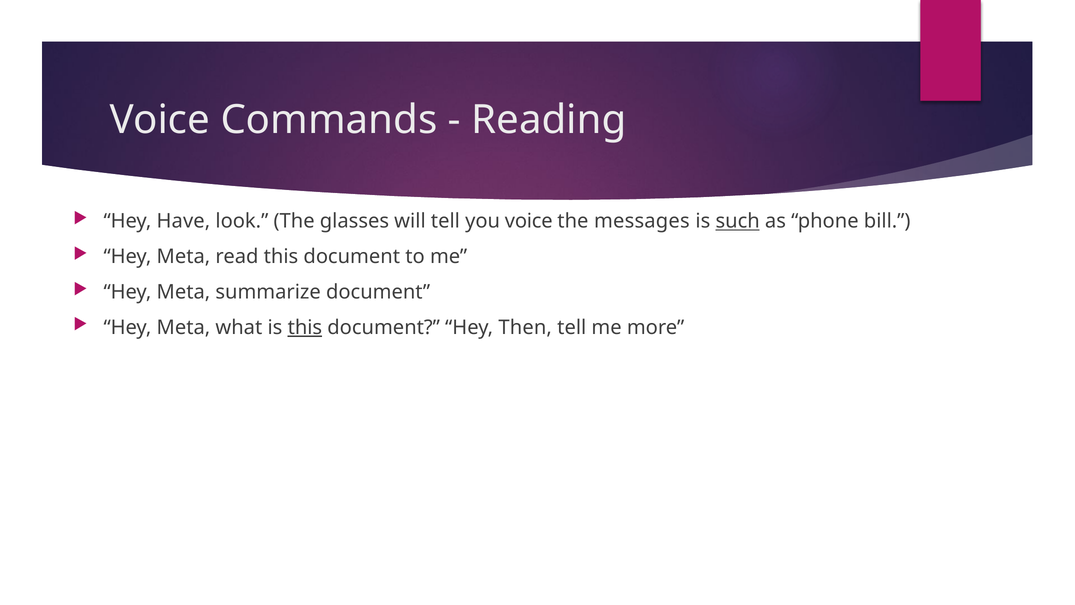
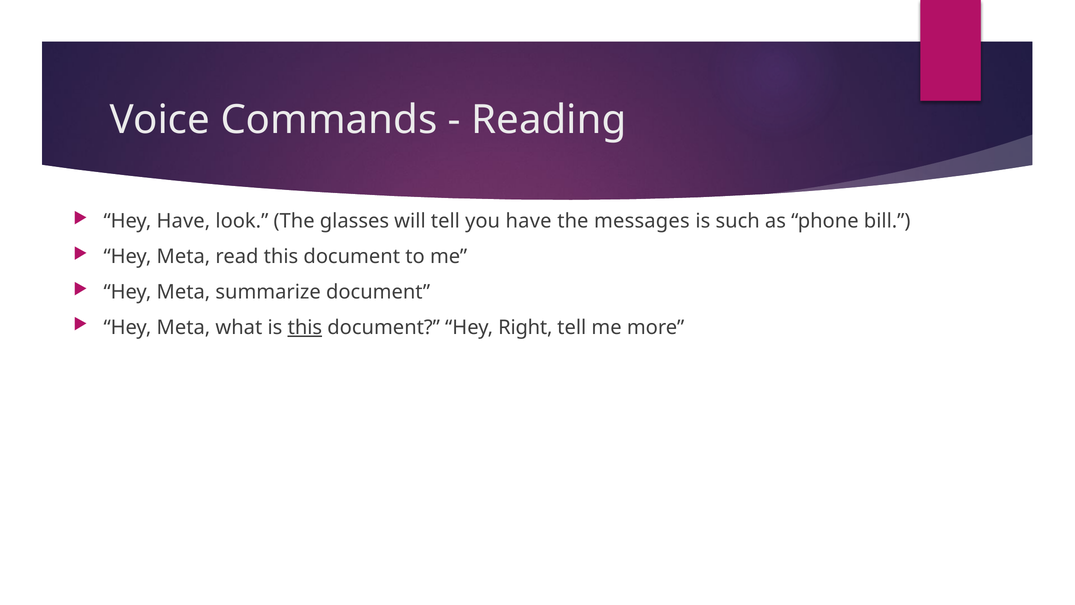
you voice: voice -> have
such underline: present -> none
Then: Then -> Right
